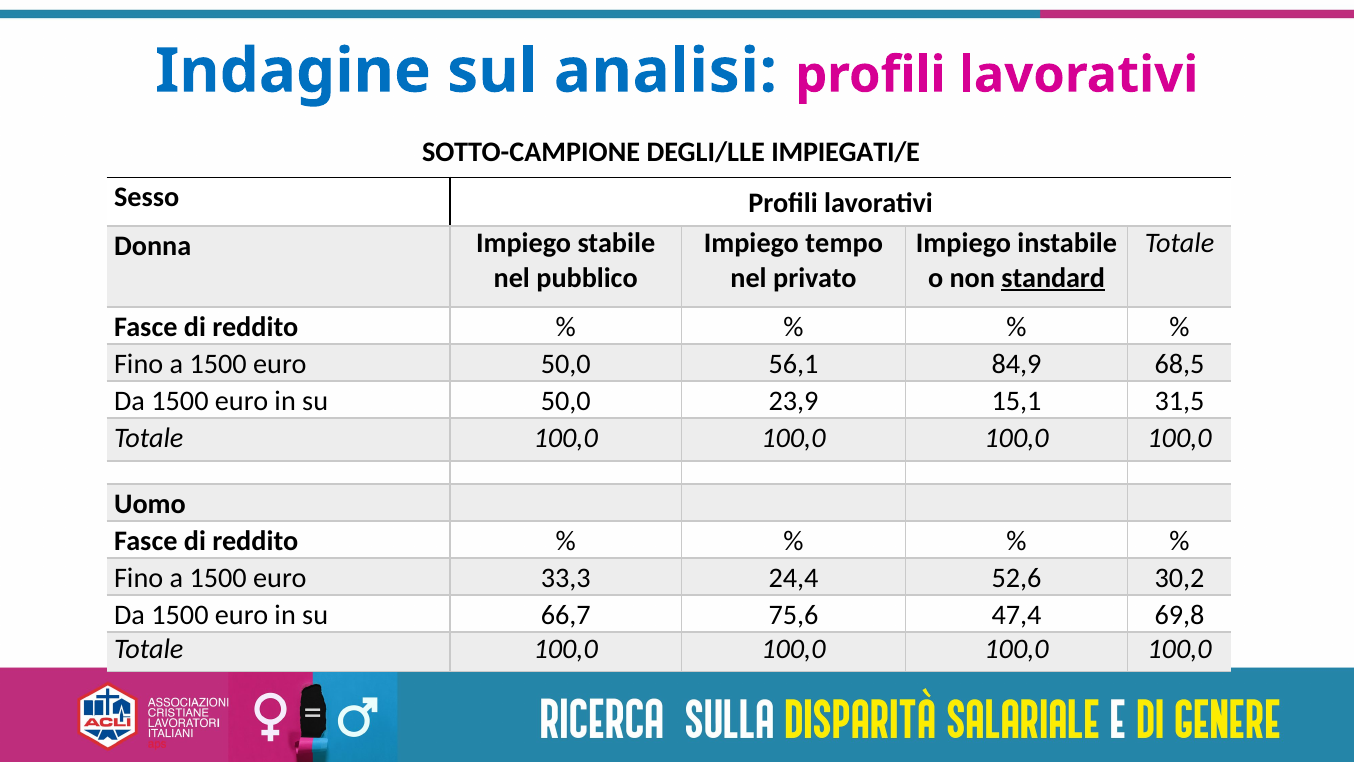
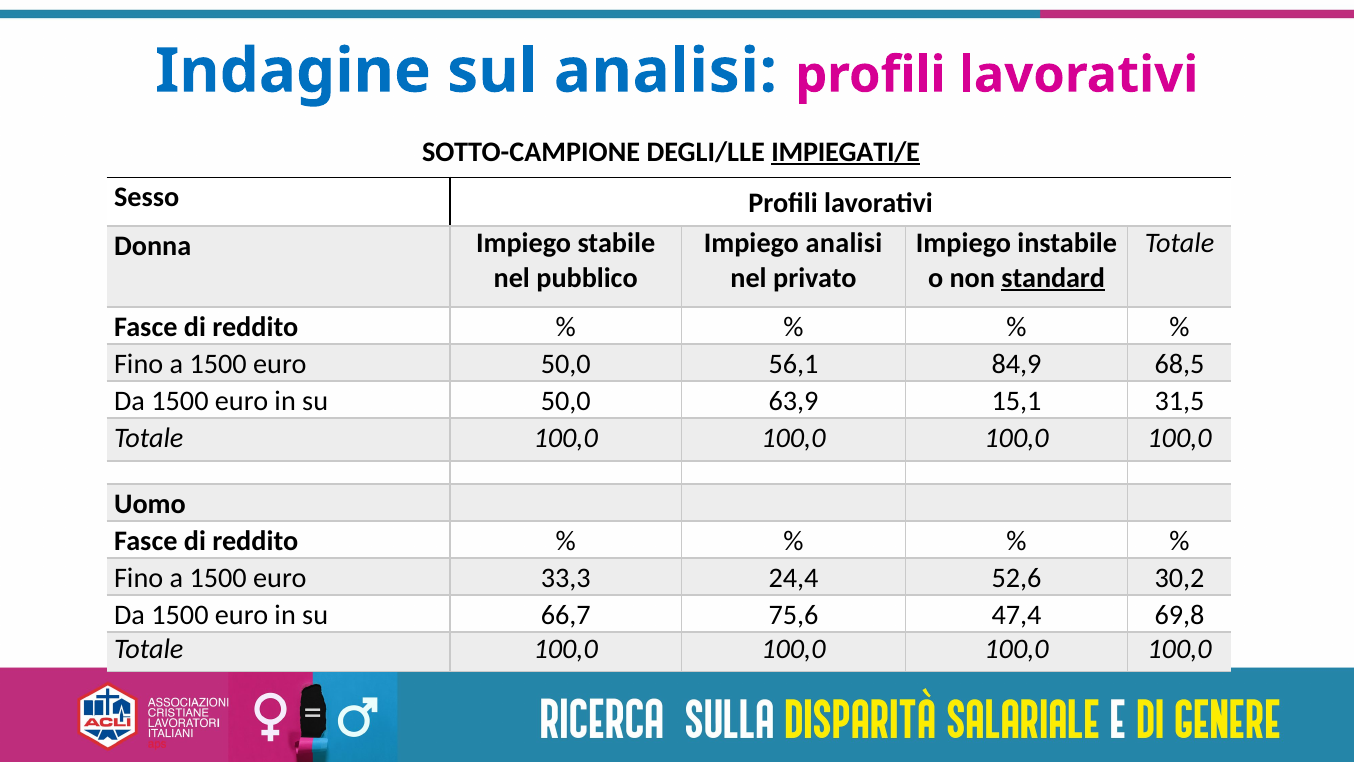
IMPIEGATI/E underline: none -> present
Impiego tempo: tempo -> analisi
23,9: 23,9 -> 63,9
